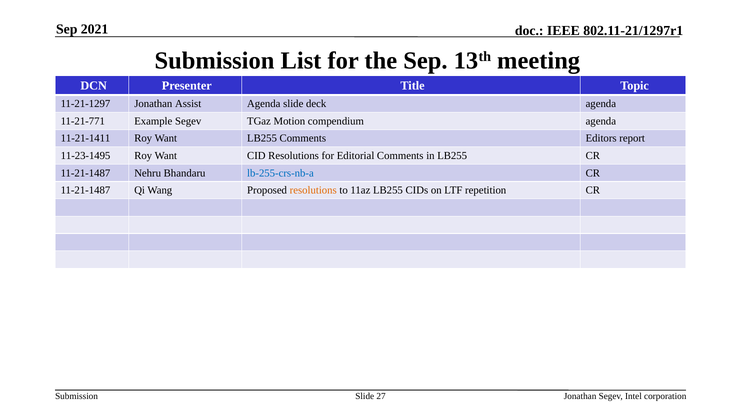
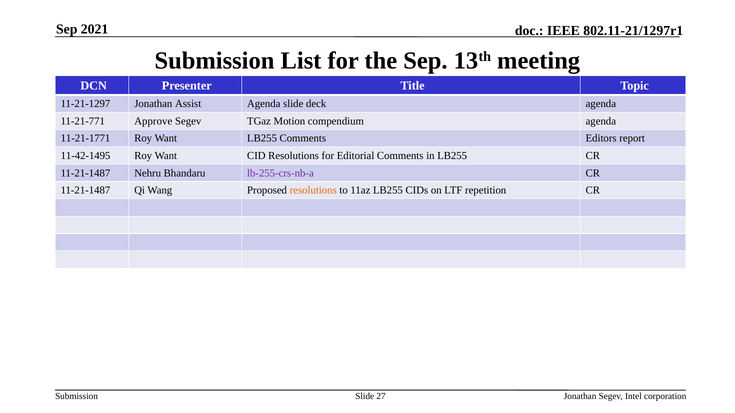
Example: Example -> Approve
11-21-1411: 11-21-1411 -> 11-21-1771
11-23-1495: 11-23-1495 -> 11-42-1495
lb-255-crs-nb-a colour: blue -> purple
